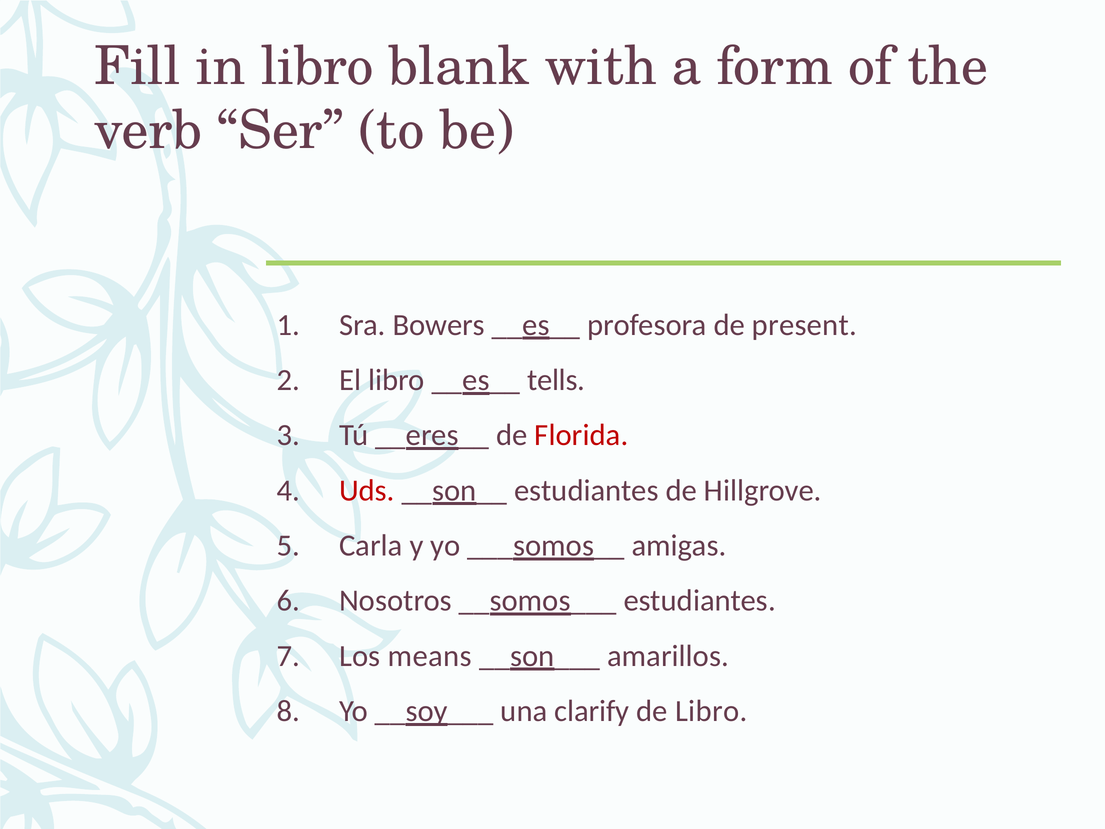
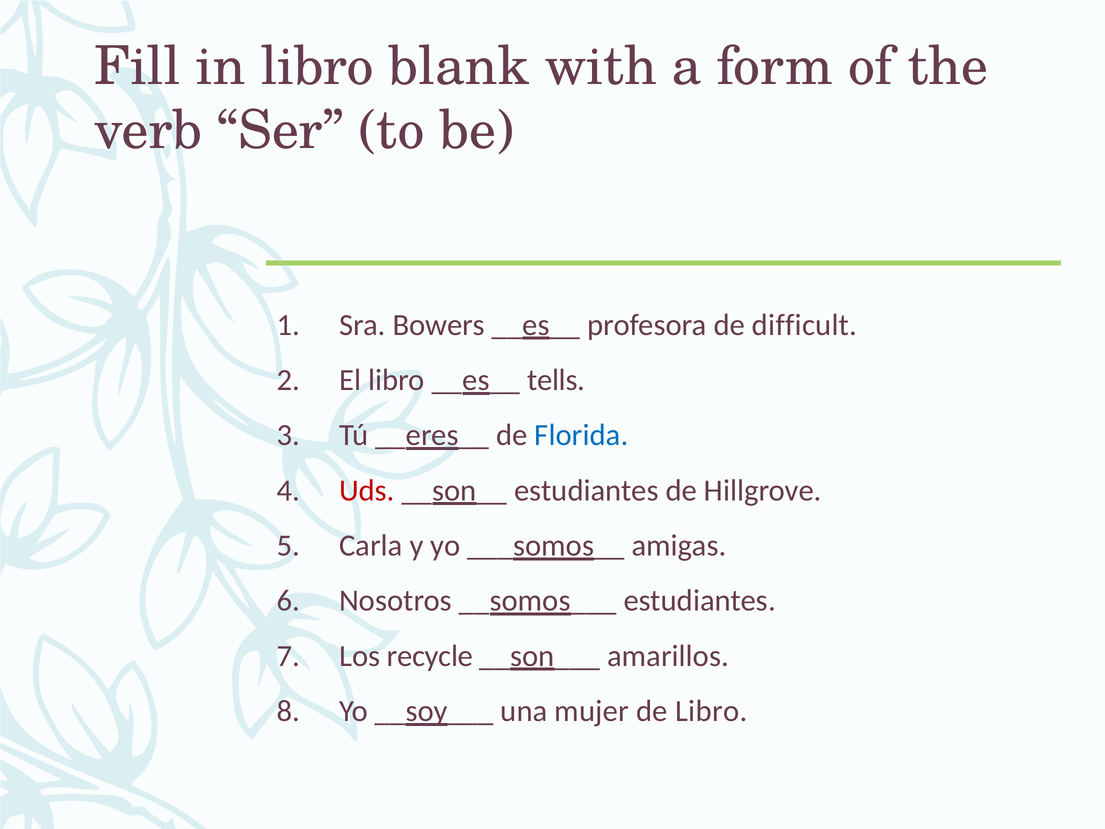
present: present -> difficult
Florida colour: red -> blue
means: means -> recycle
clarify: clarify -> mujer
